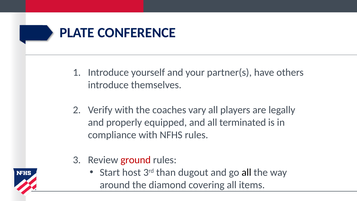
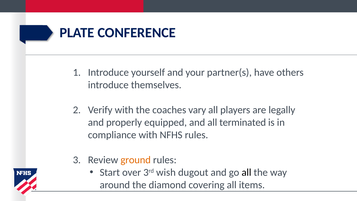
ground colour: red -> orange
host: host -> over
than: than -> wish
